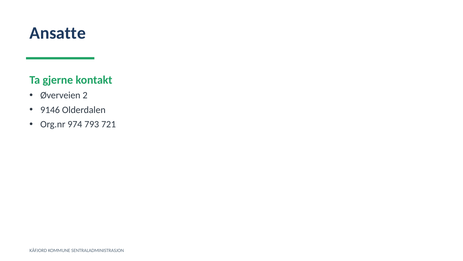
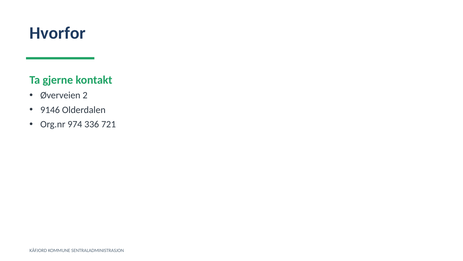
Ansatte: Ansatte -> Hvorfor
793: 793 -> 336
